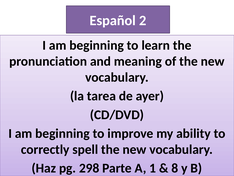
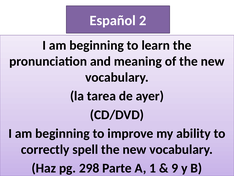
8: 8 -> 9
